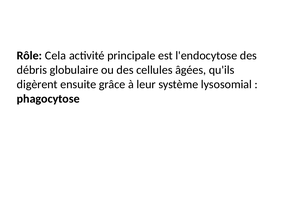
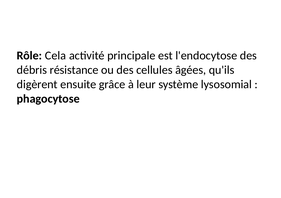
globulaire: globulaire -> résistance
